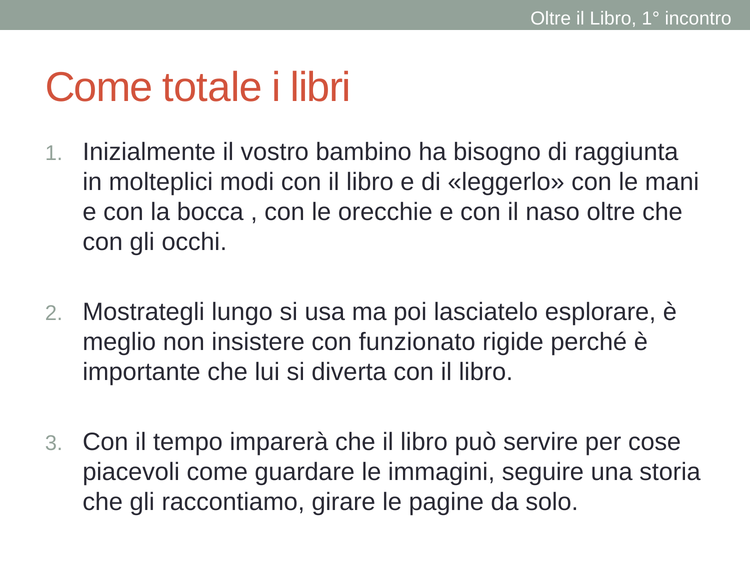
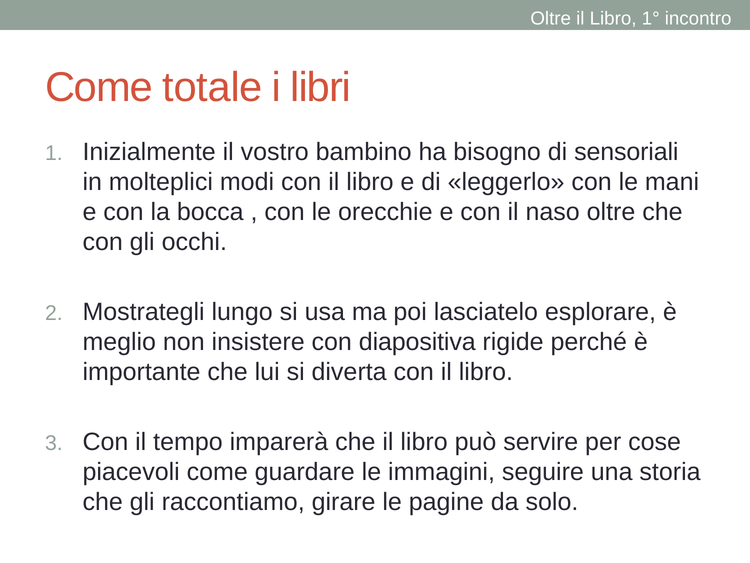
raggiunta: raggiunta -> sensoriali
funzionato: funzionato -> diapositiva
